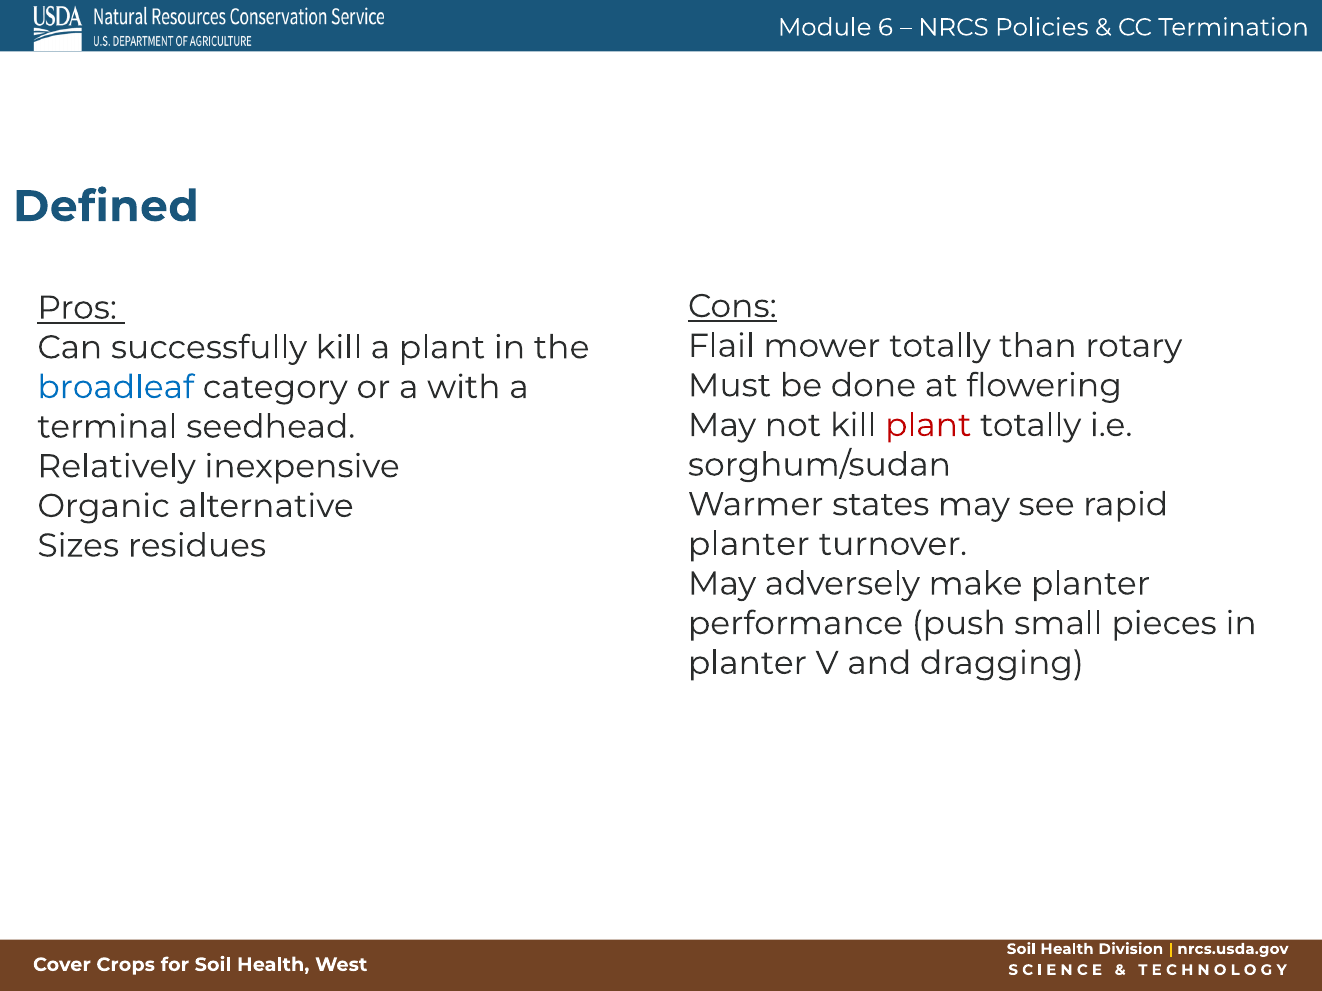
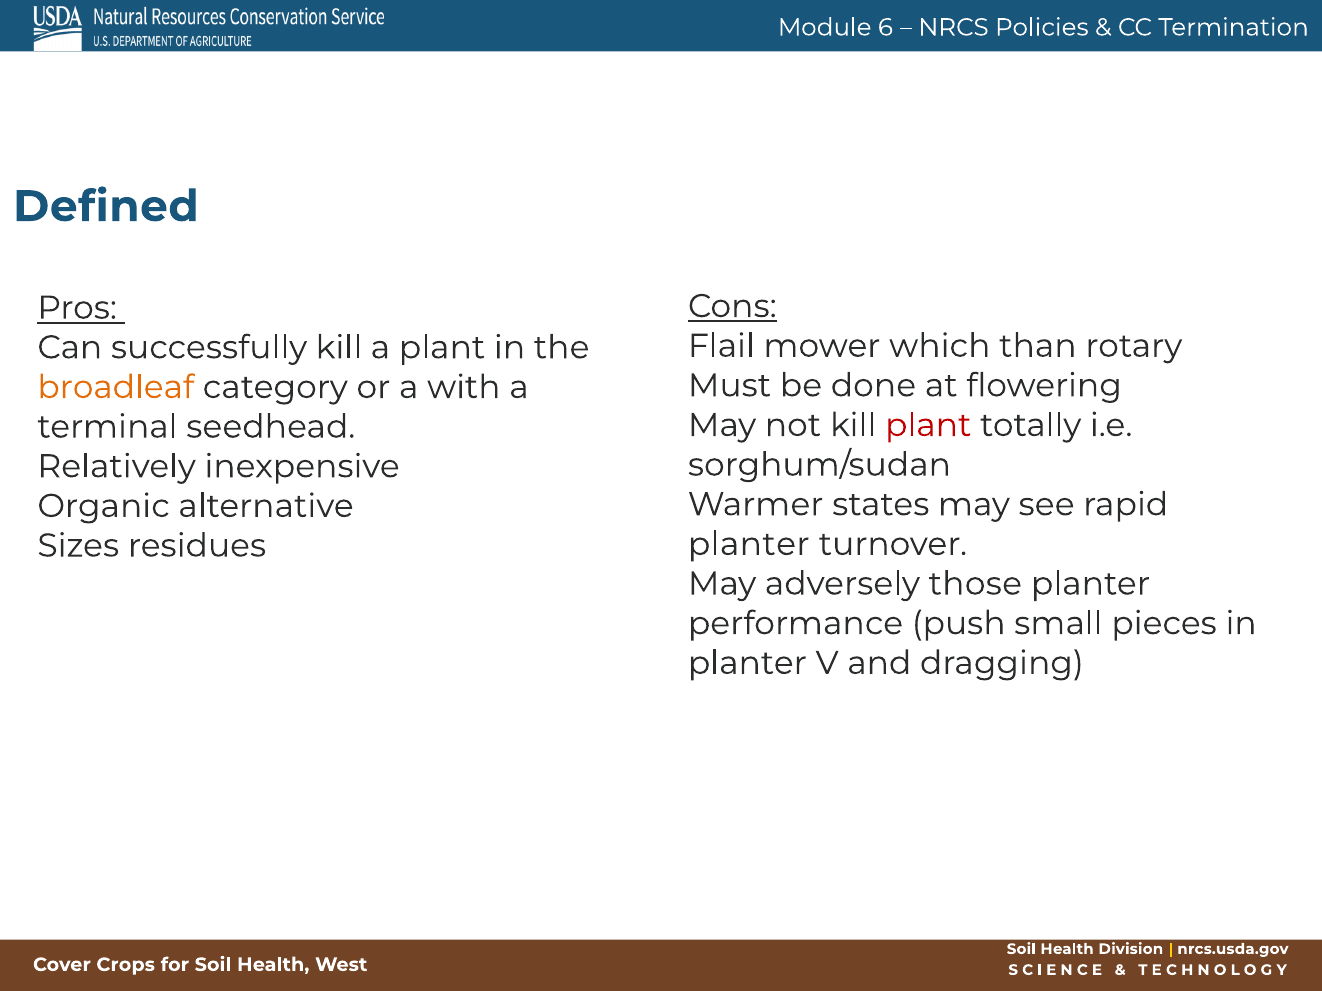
mower totally: totally -> which
broadleaf colour: blue -> orange
make: make -> those
